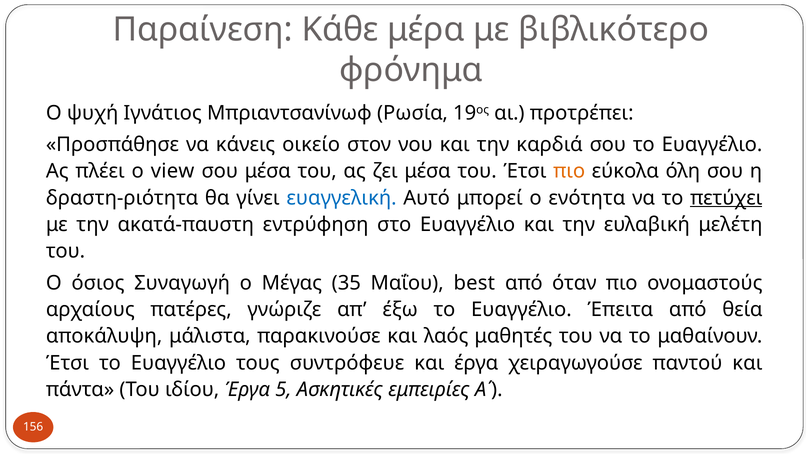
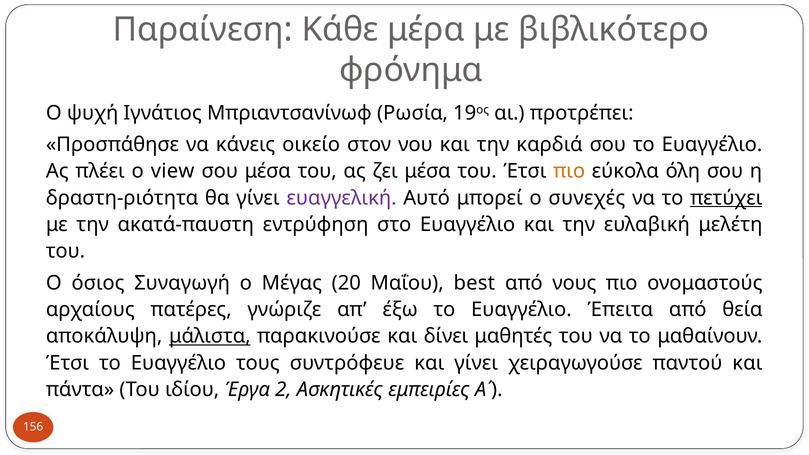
ευαγγελική colour: blue -> purple
ενότητα: ενότητα -> συνεχές
35: 35 -> 20
όταν: όταν -> νους
μάλιστα underline: none -> present
λαός: λαός -> δίνει
και έργα: έργα -> γίνει
5: 5 -> 2
